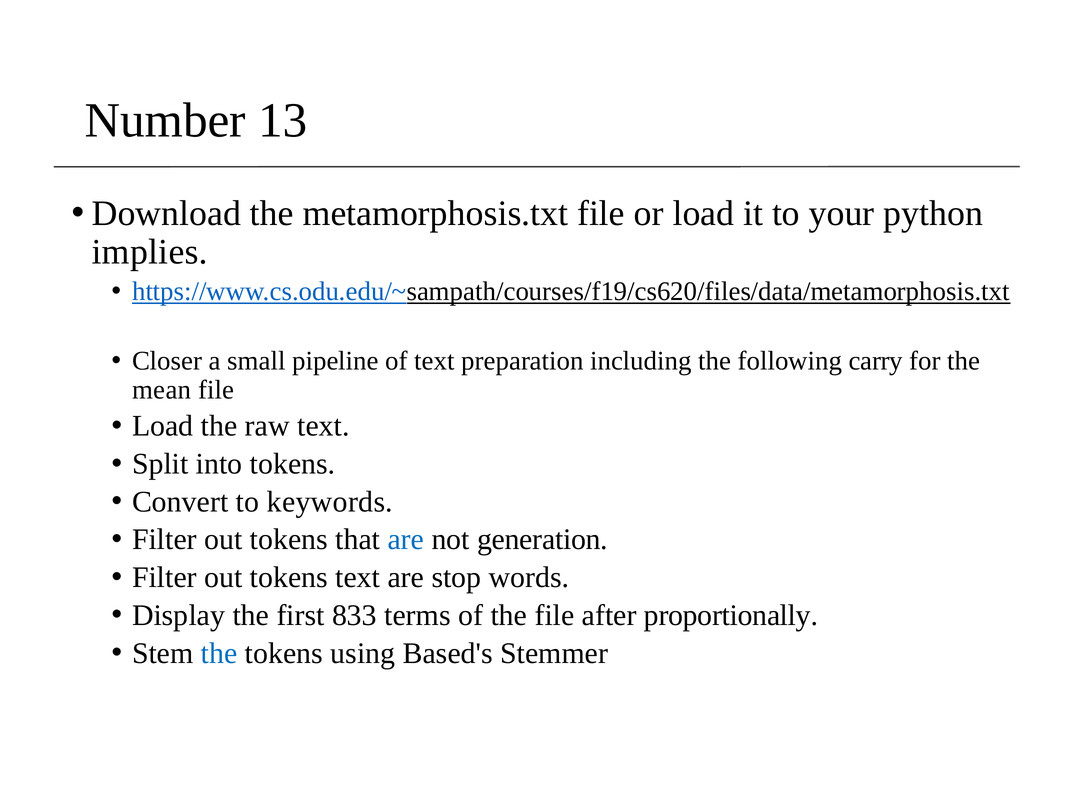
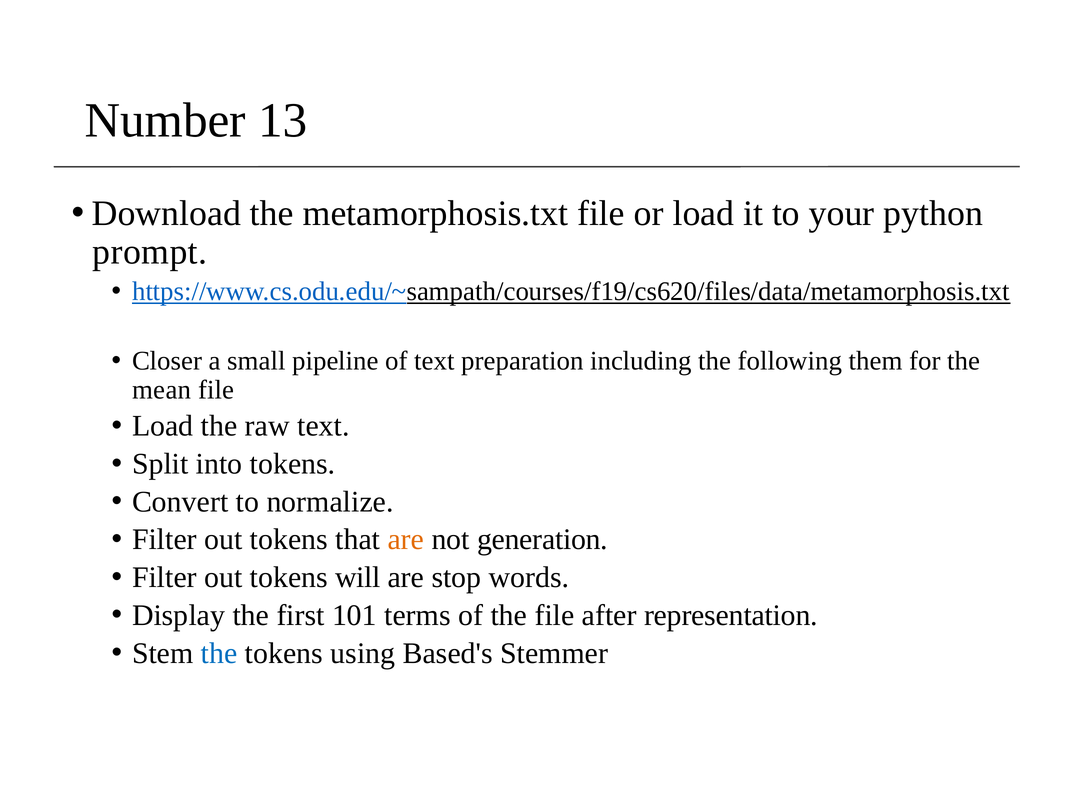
implies: implies -> prompt
carry: carry -> them
keywords: keywords -> normalize
are at (406, 540) colour: blue -> orange
tokens text: text -> will
833: 833 -> 101
proportionally: proportionally -> representation
